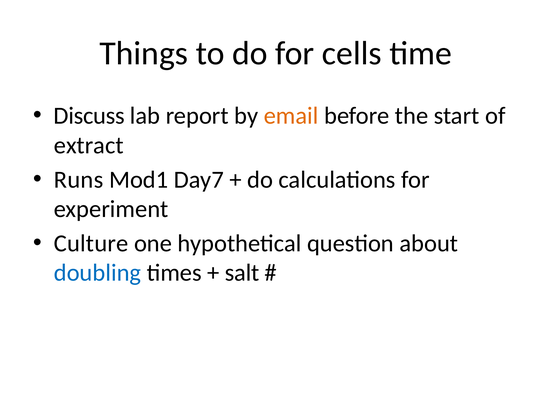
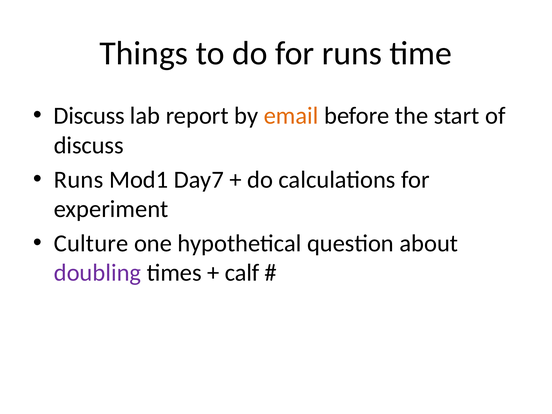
for cells: cells -> runs
extract at (89, 145): extract -> discuss
doubling colour: blue -> purple
salt: salt -> calf
